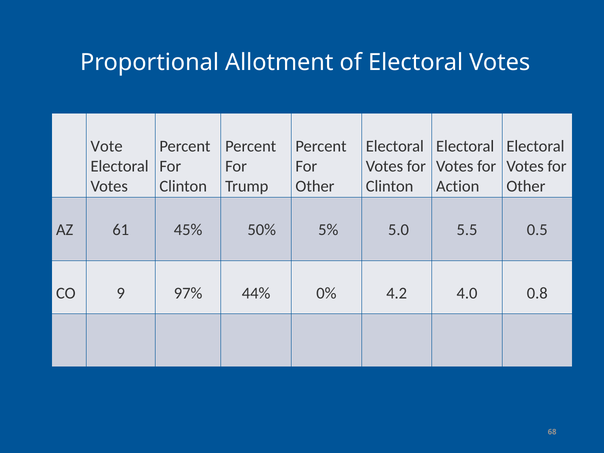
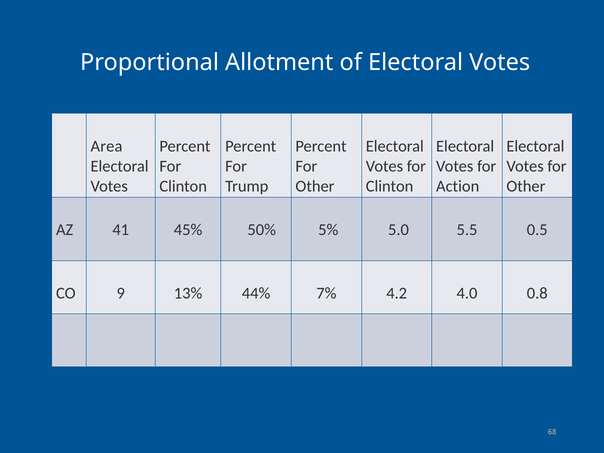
Vote: Vote -> Area
61: 61 -> 41
97%: 97% -> 13%
0%: 0% -> 7%
